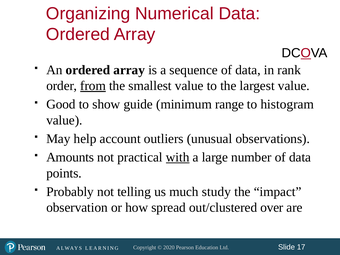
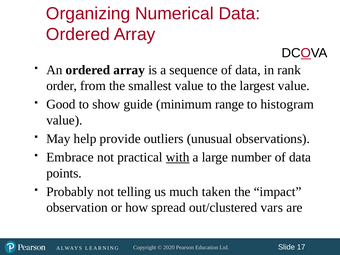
from underline: present -> none
account: account -> provide
Amounts: Amounts -> Embrace
study: study -> taken
over: over -> vars
